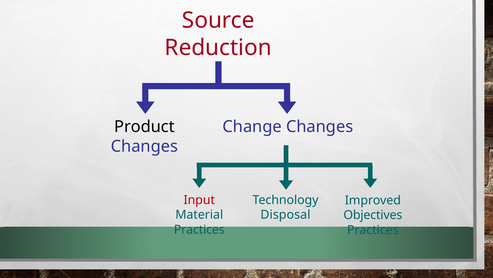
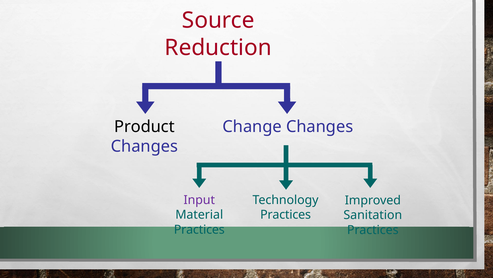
Input colour: red -> purple
Disposal at (285, 214): Disposal -> Practices
Objectives: Objectives -> Sanitation
